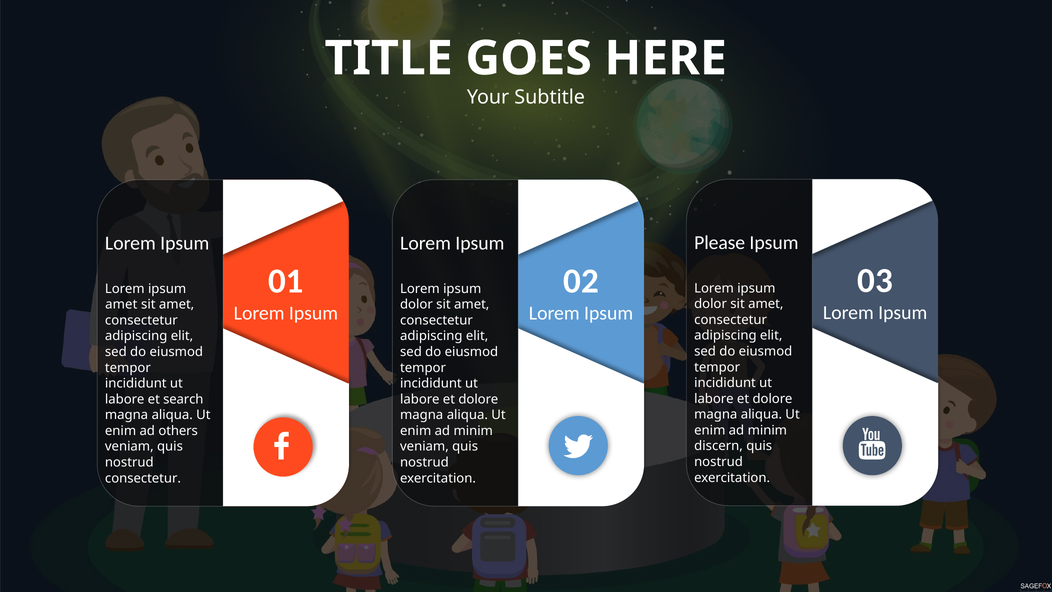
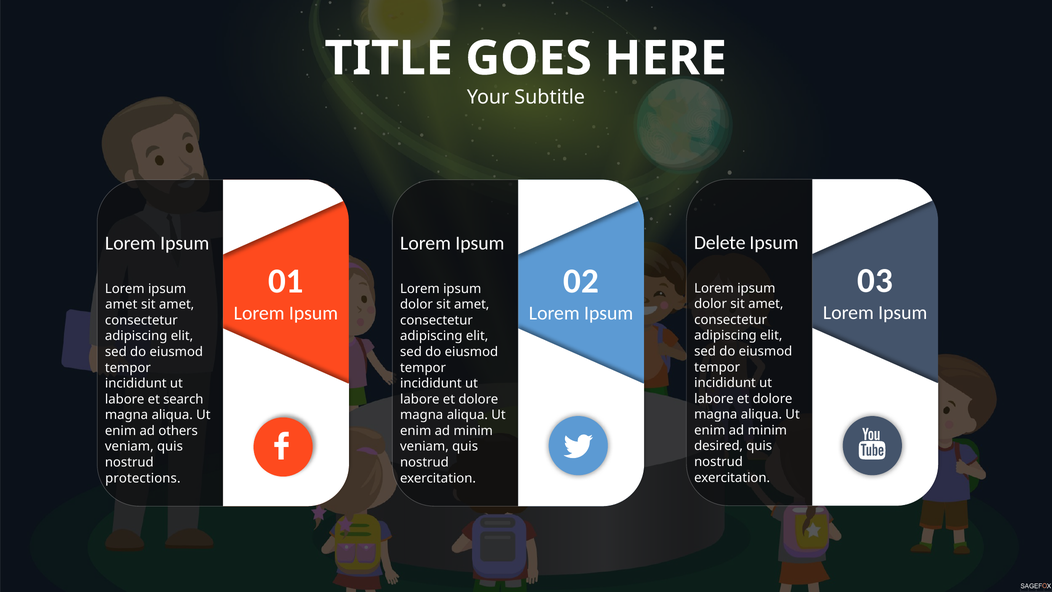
Please: Please -> Delete
discern: discern -> desired
consectetur at (143, 478): consectetur -> protections
